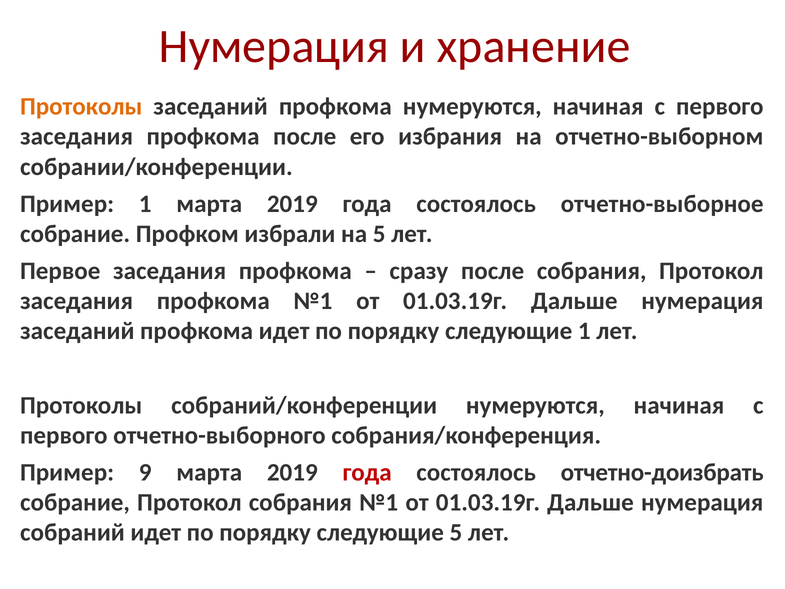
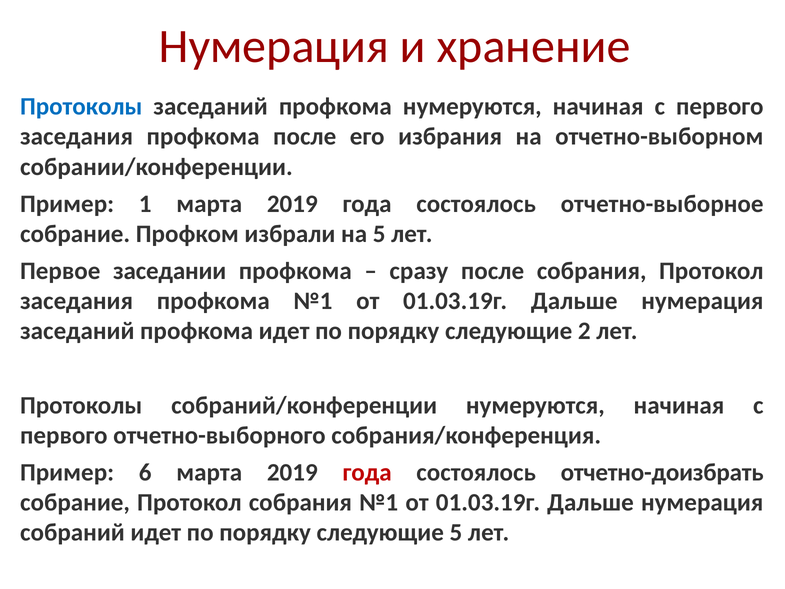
Протоколы at (81, 107) colour: orange -> blue
Первое заседания: заседания -> заседании
следующие 1: 1 -> 2
9: 9 -> 6
